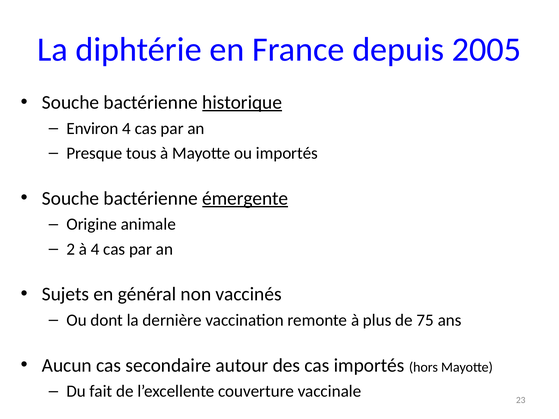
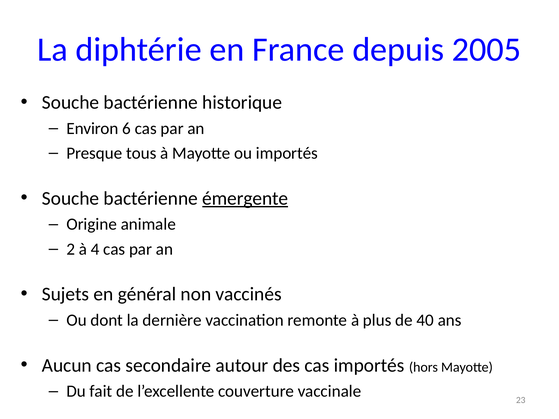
historique underline: present -> none
Environ 4: 4 -> 6
75: 75 -> 40
